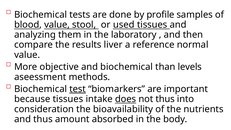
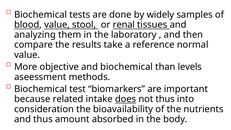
profile: profile -> widely
used: used -> renal
liver: liver -> take
test underline: present -> none
because tissues: tissues -> related
